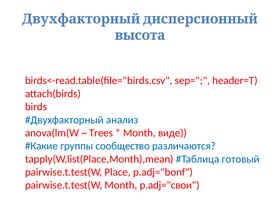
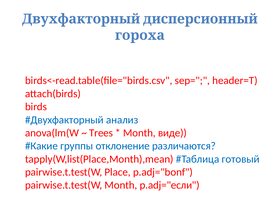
высота: высота -> гороха
сообщество: сообщество -> отклонение
p.adj="свои: p.adj="свои -> p.adj="если
